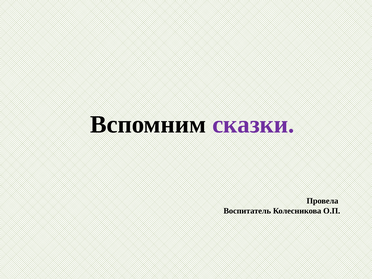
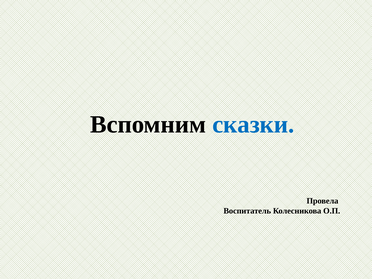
сказки colour: purple -> blue
